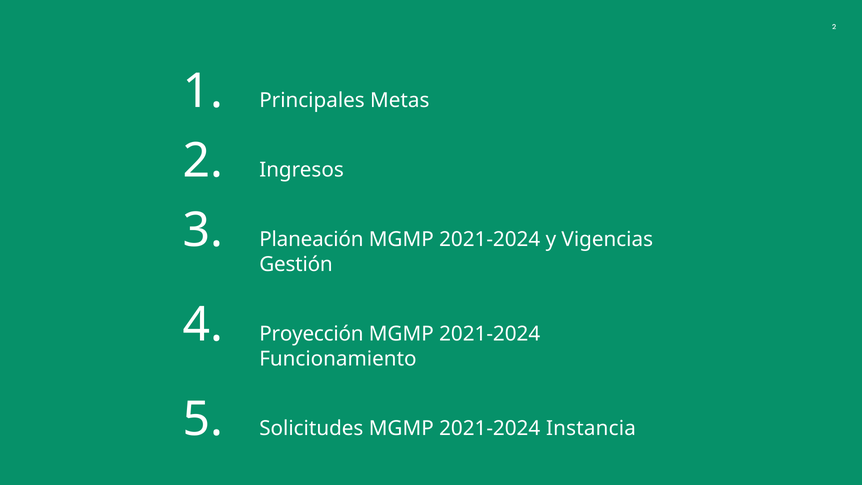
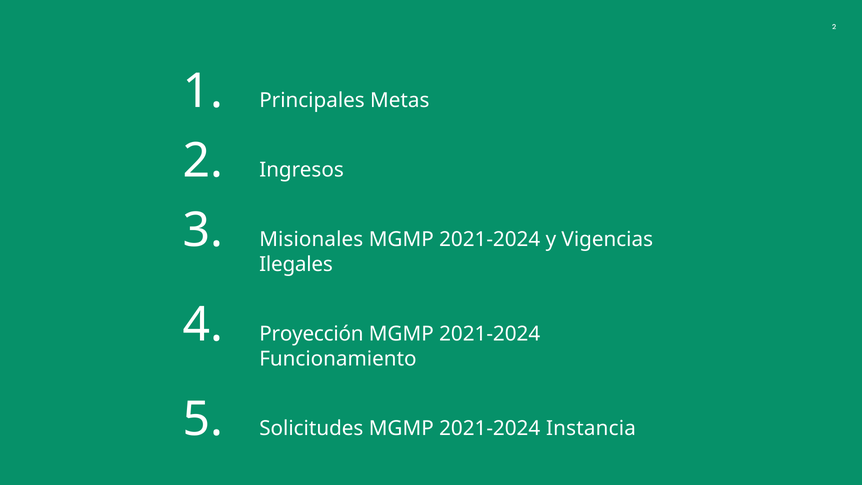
Planeación: Planeación -> Misionales
Gestión: Gestión -> Ilegales
